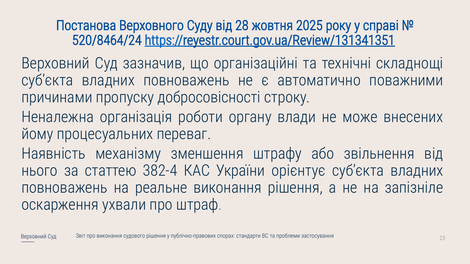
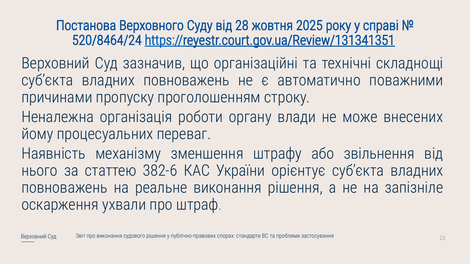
добросовісності: добросовісності -> проголошенням
382-4: 382-4 -> 382-6
